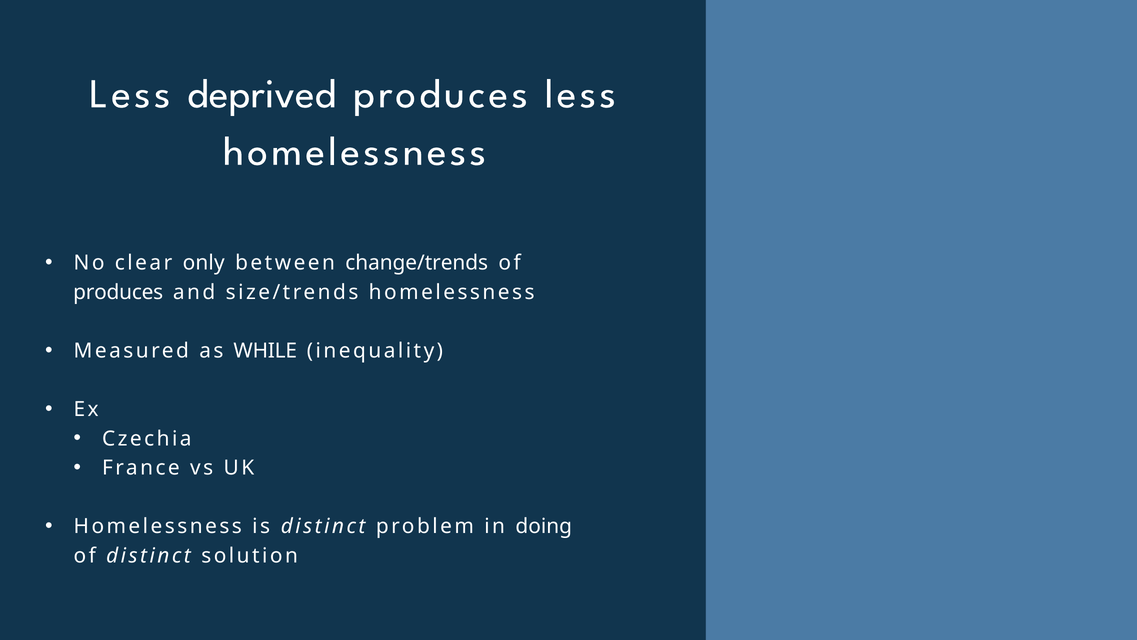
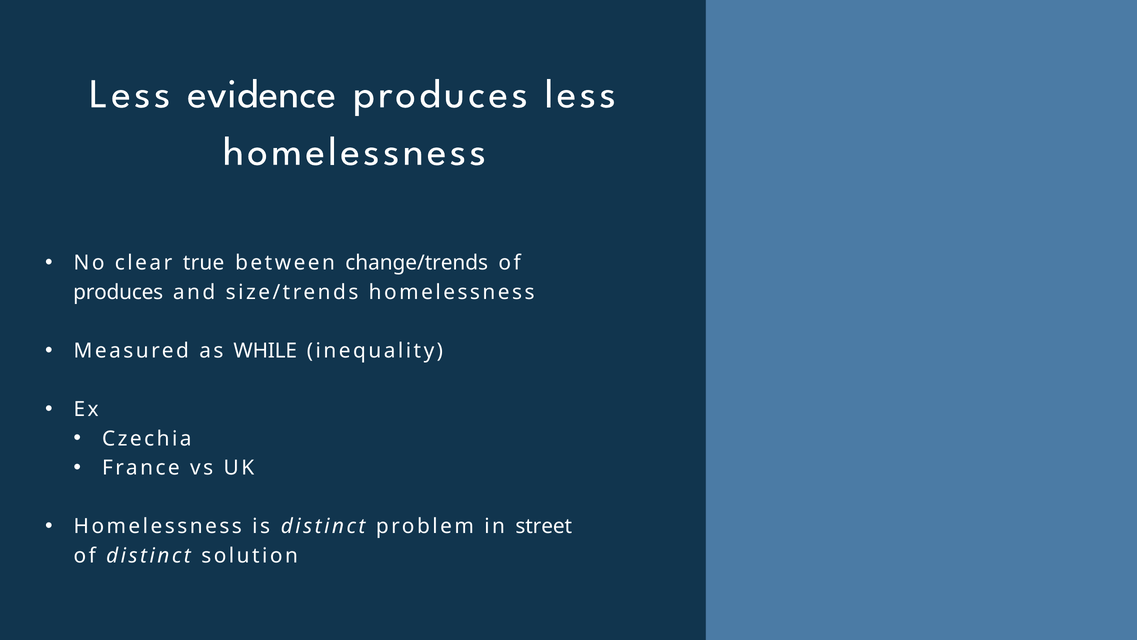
deprived: deprived -> evidence
only: only -> true
doing: doing -> street
